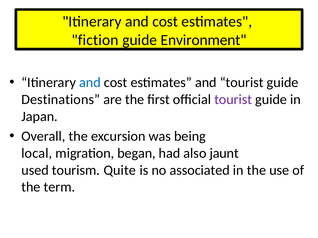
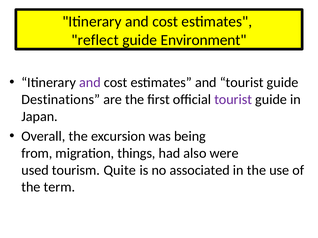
fiction: fiction -> reflect
and at (90, 83) colour: blue -> purple
local: local -> from
began: began -> things
jaunt: jaunt -> were
